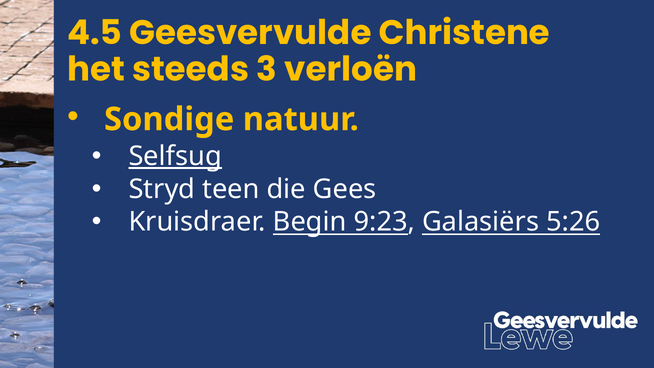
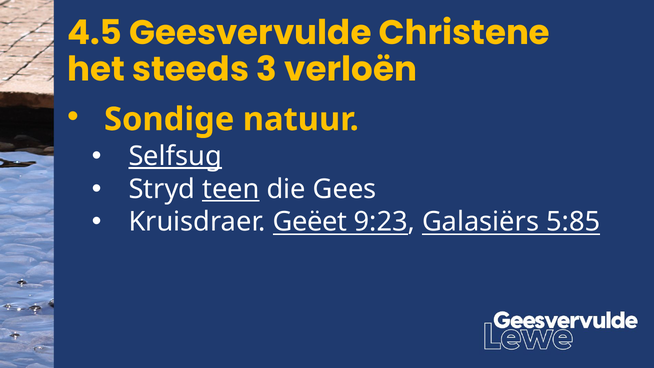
teen underline: none -> present
Begin: Begin -> Geëet
5:26: 5:26 -> 5:85
